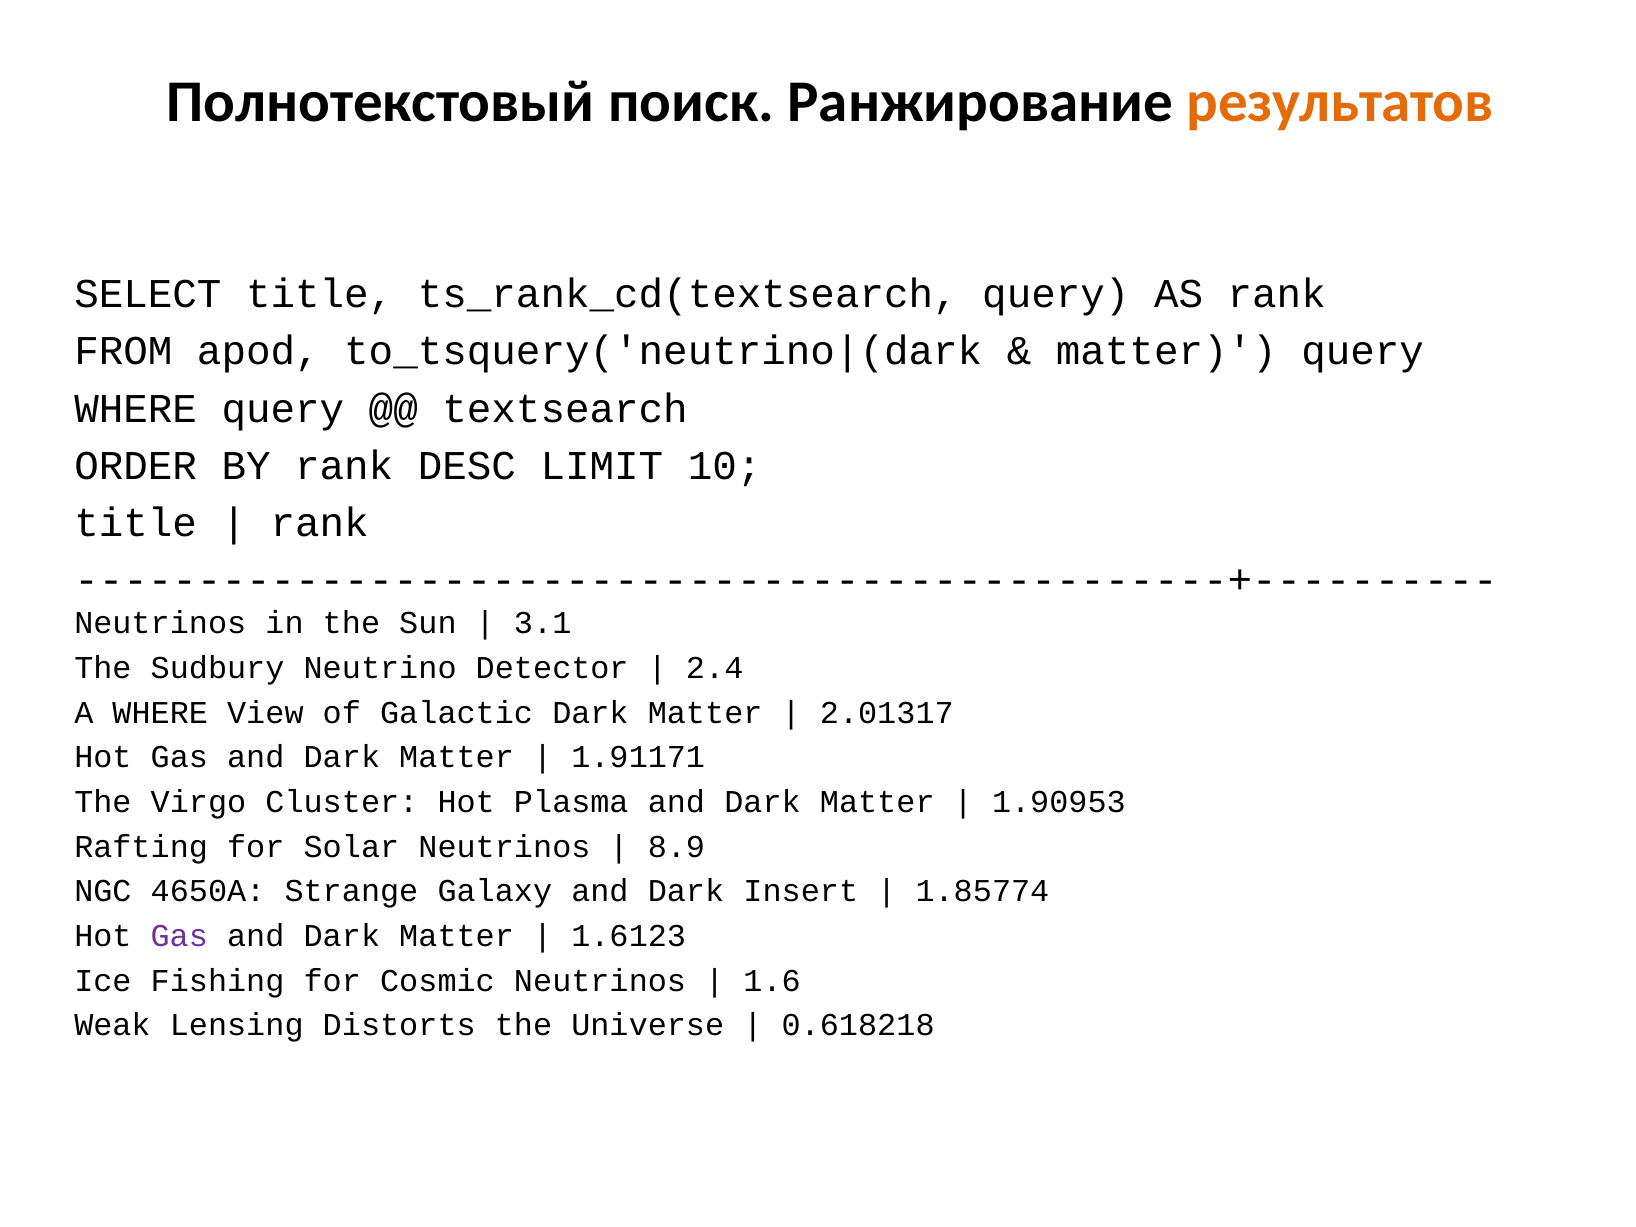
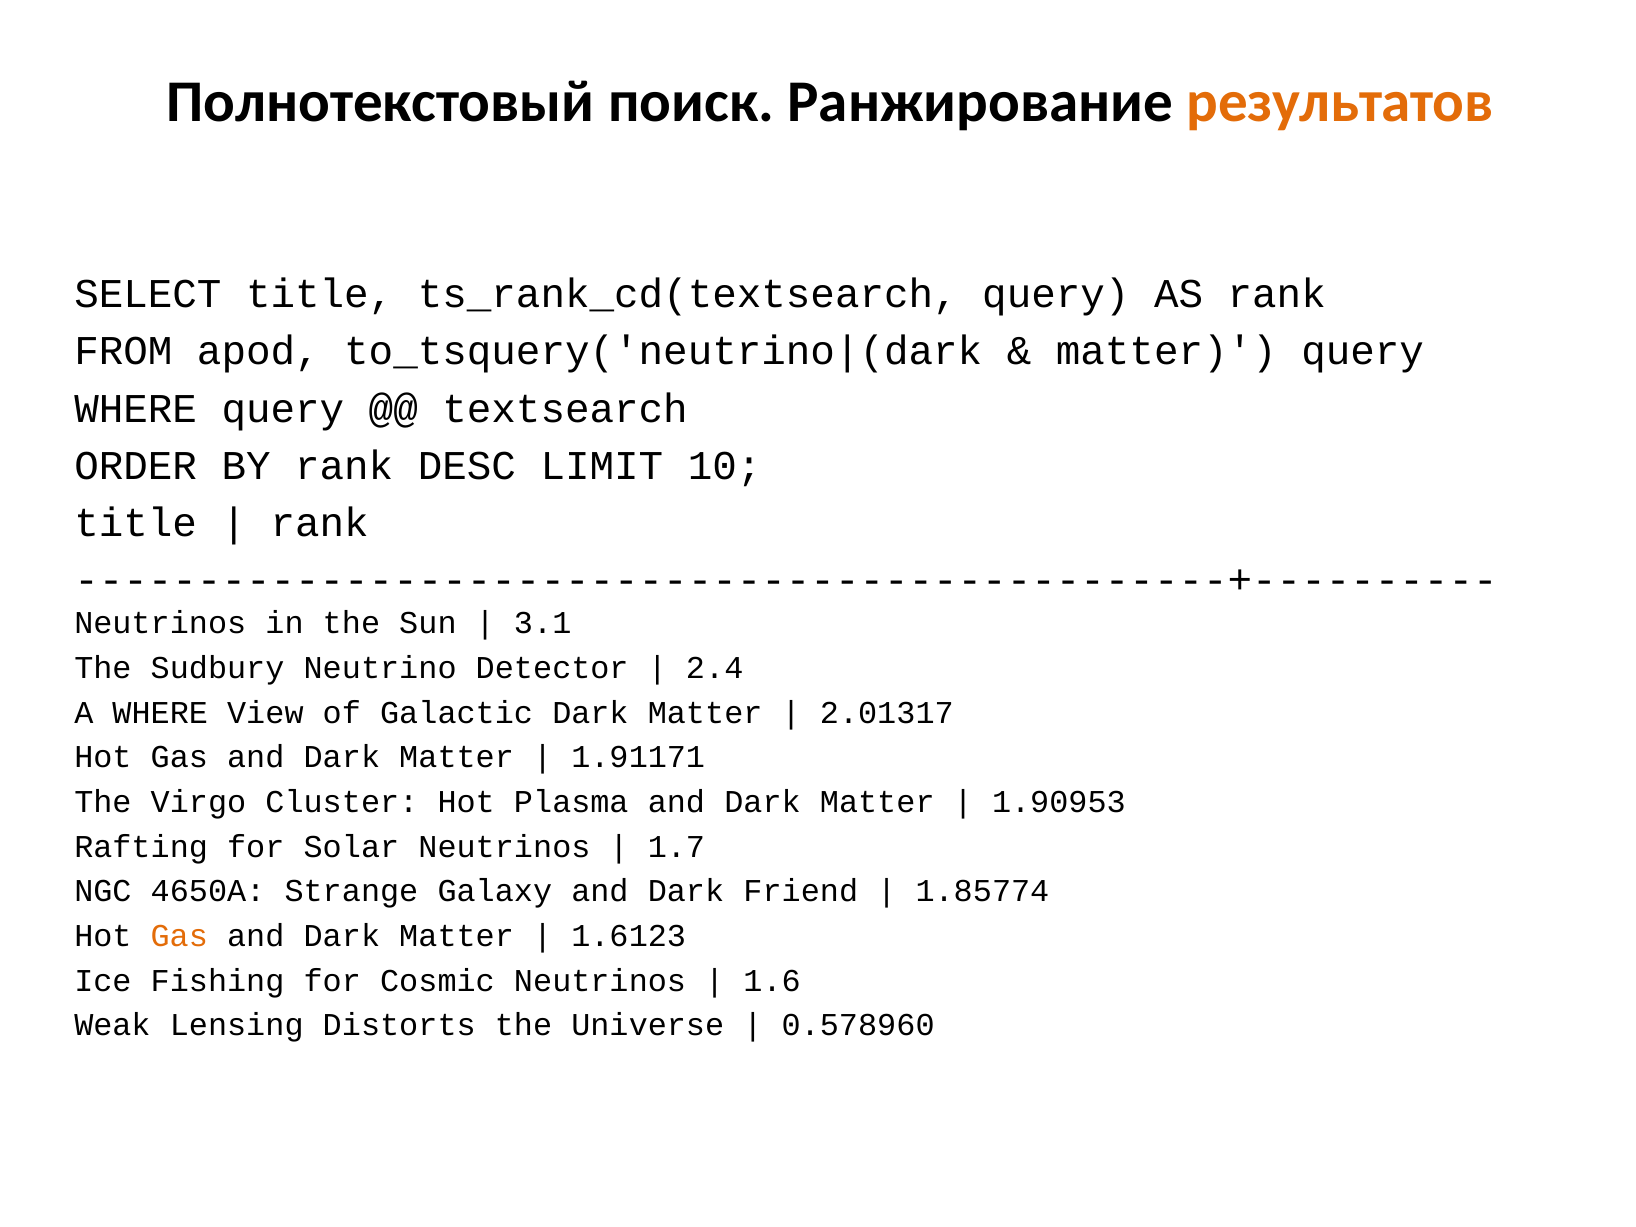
8.9: 8.9 -> 1.7
Insert: Insert -> Friend
Gas at (179, 936) colour: purple -> orange
0.618218: 0.618218 -> 0.578960
